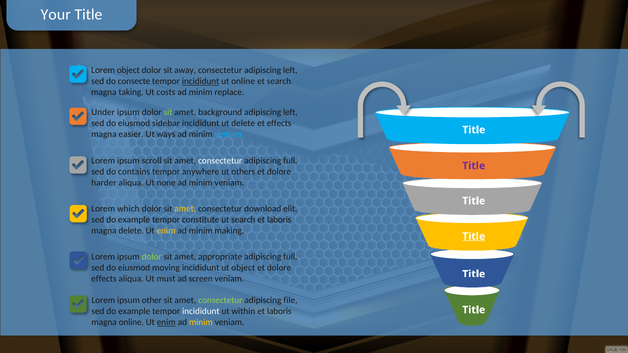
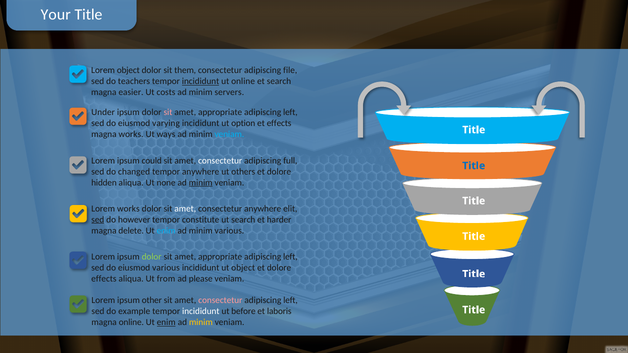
away: away -> them
consectetur adipiscing left: left -> file
consecte: consecte -> teachers
taking: taking -> easier
replace: replace -> servers
sit at (168, 113) colour: light green -> pink
background at (220, 113): background -> appropriate
sidebar: sidebar -> varying
ut delete: delete -> option
magna easier: easier -> works
scroll: scroll -> could
Title at (474, 166) colour: purple -> blue
contains: contains -> changed
harder: harder -> hidden
minim at (201, 183) underline: none -> present
Lorem which: which -> works
amet at (185, 209) colour: yellow -> white
consectetur download: download -> anywhere
sed at (98, 220) underline: none -> present
example at (134, 220): example -> however
laboris at (279, 220): laboris -> harder
enim at (166, 231) colour: yellow -> light blue
minim making: making -> various
Title at (474, 237) underline: present -> none
full at (290, 257): full -> left
eiusmod moving: moving -> various
must: must -> from
screen: screen -> please
consectetur at (220, 300) colour: light green -> pink
file at (290, 300): file -> left
within: within -> before
